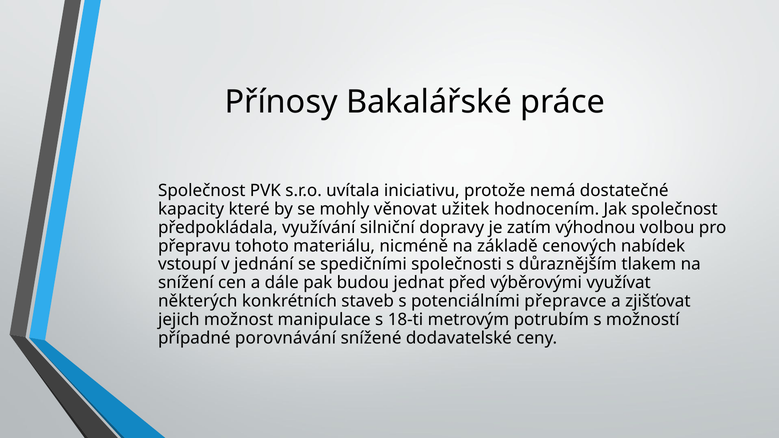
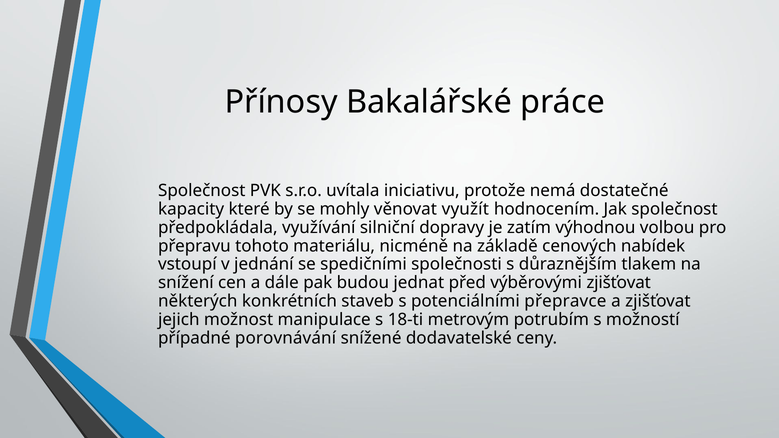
užitek: užitek -> využít
výběrovými využívat: využívat -> zjišťovat
